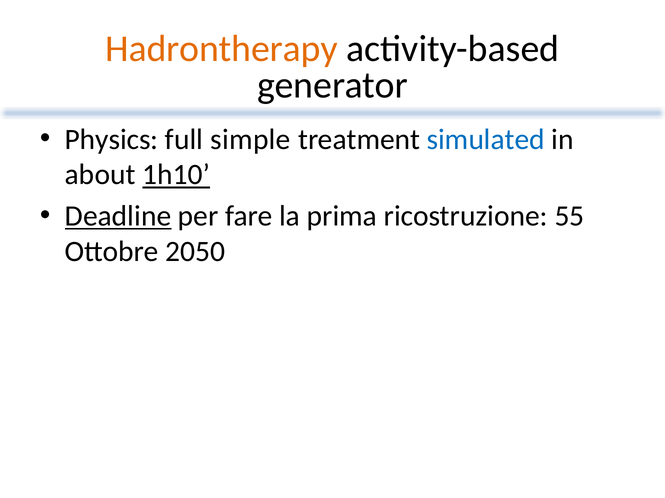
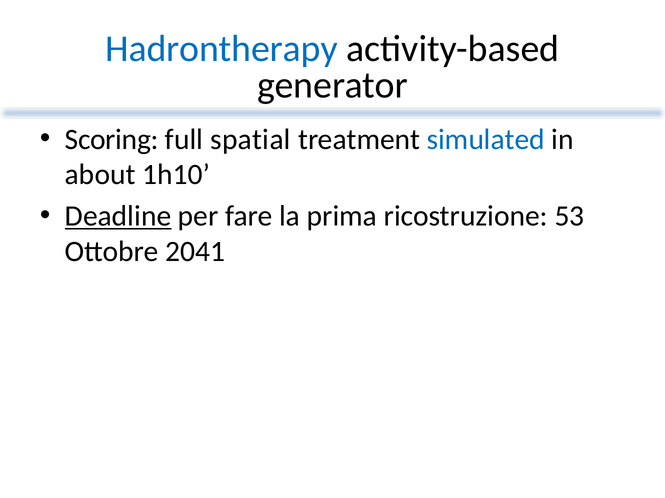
Hadrontherapy colour: orange -> blue
Physics: Physics -> Scoring
simple: simple -> spatial
1h10 underline: present -> none
55: 55 -> 53
2050: 2050 -> 2041
